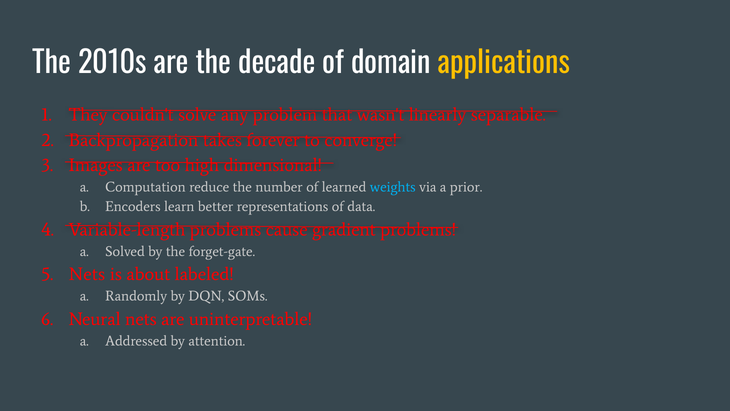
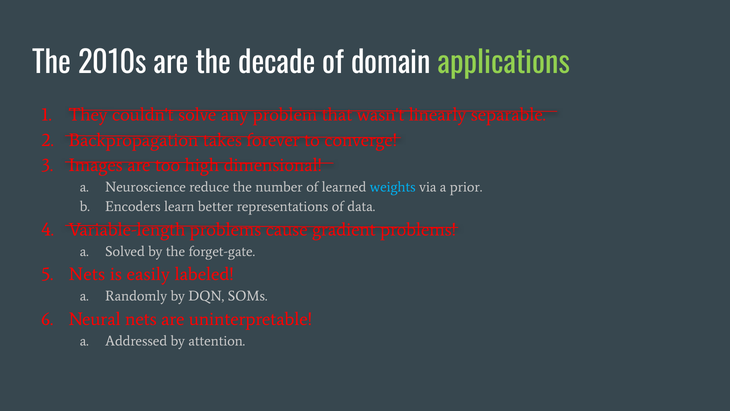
applications colour: yellow -> light green
Computation: Computation -> Neuroscience
about: about -> easily
